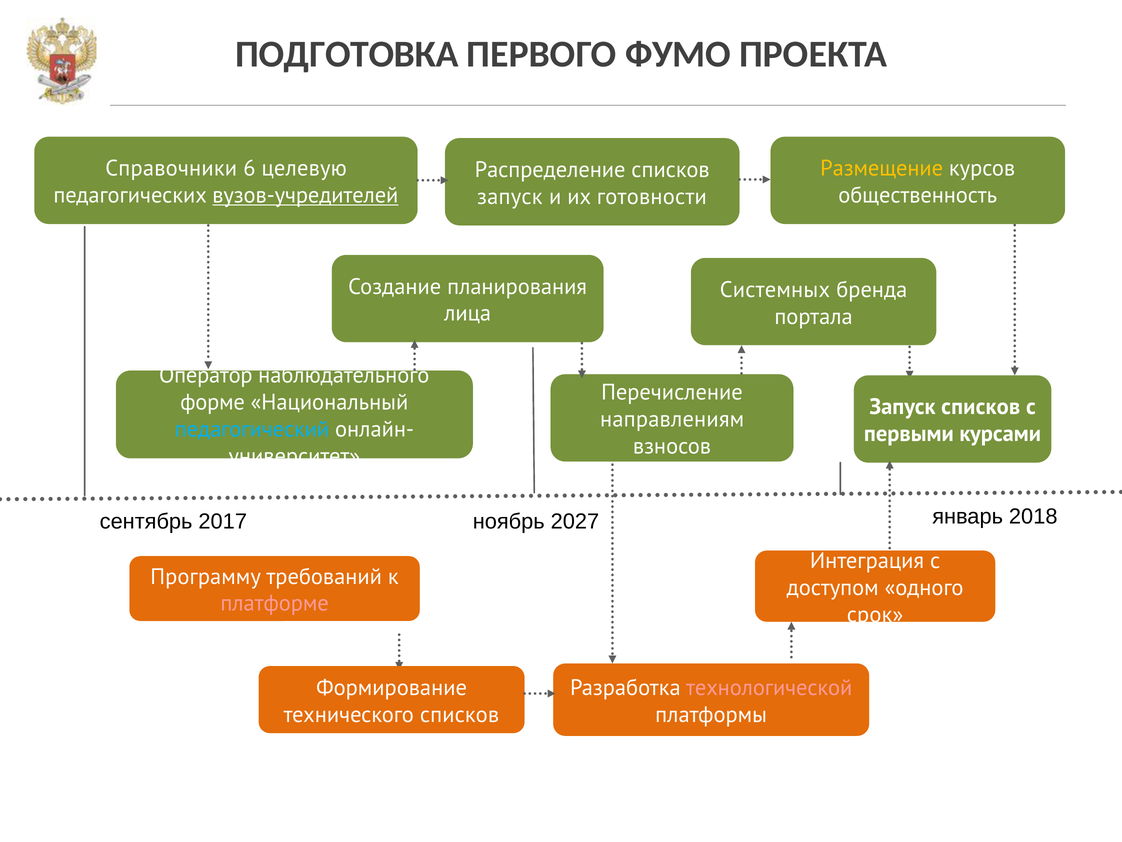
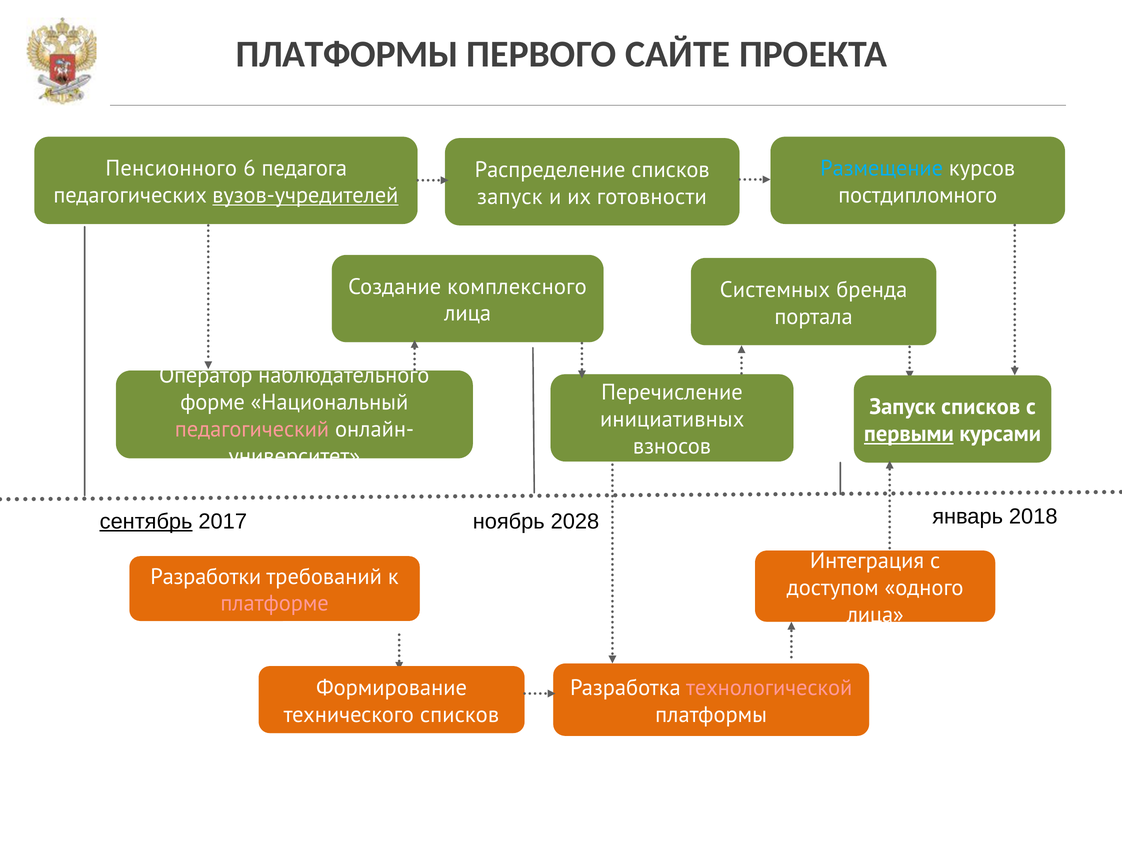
ПОДГОТОВКА at (347, 54): ПОДГОТОВКА -> ПЛАТФОРМЫ
ФУМО: ФУМО -> САЙТЕ
Справочники: Справочники -> Пенсионного
целевую: целевую -> педагога
Размещение colour: yellow -> light blue
общественность: общественность -> постдипломного
планирования: планирования -> комплексного
направлениям: направлениям -> инициативных
педагогический colour: light blue -> pink
первыми underline: none -> present
сентябрь underline: none -> present
2027: 2027 -> 2028
Программу: Программу -> Разработки
срок at (875, 614): срок -> лица
